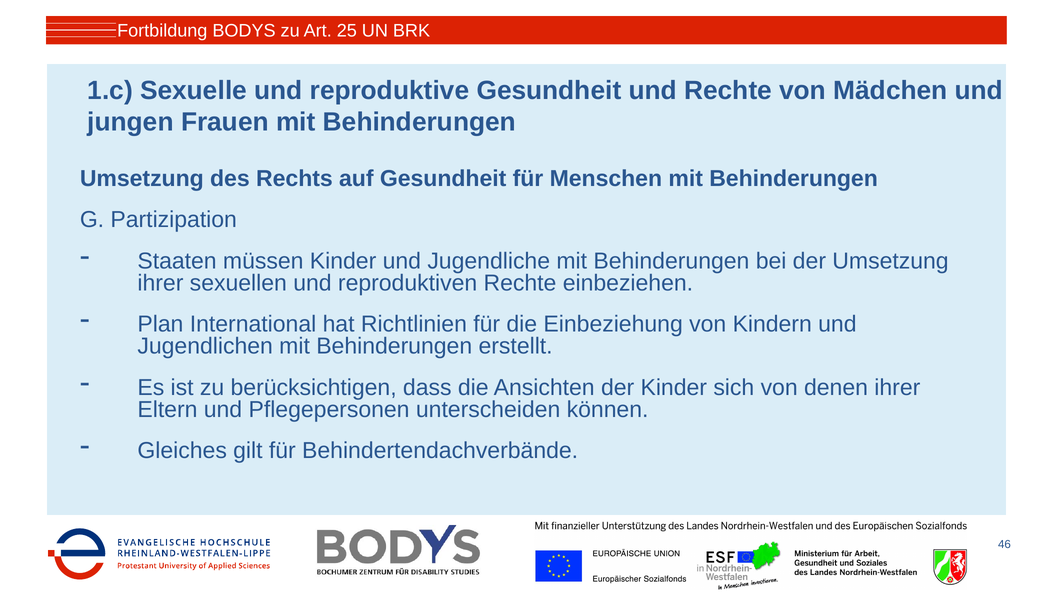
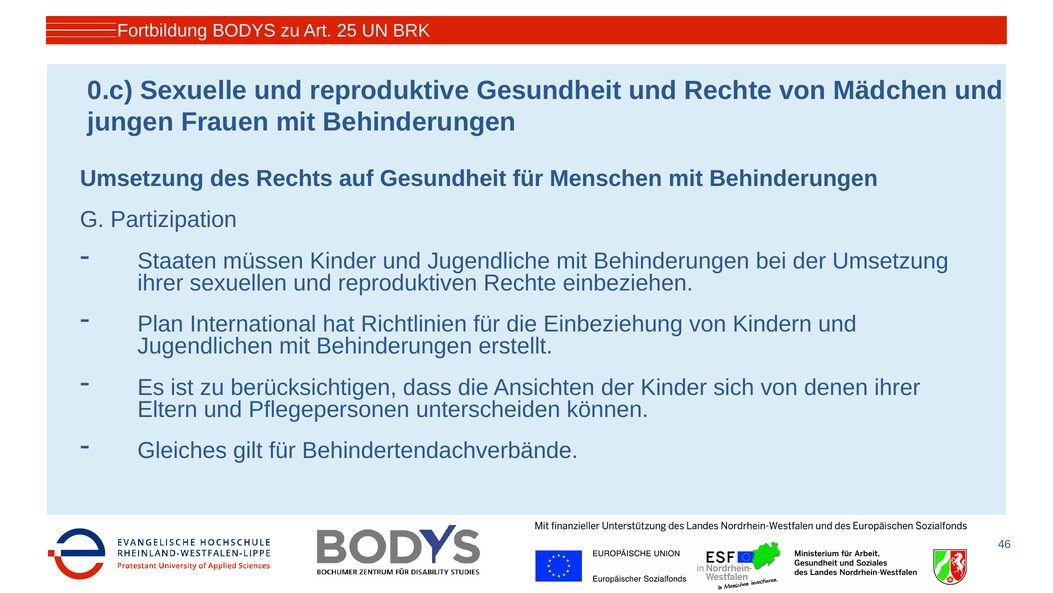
1.c: 1.c -> 0.c
